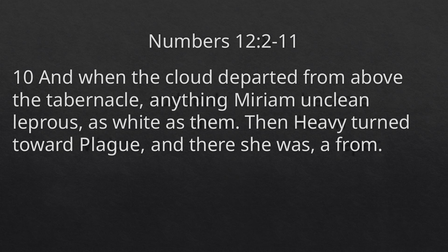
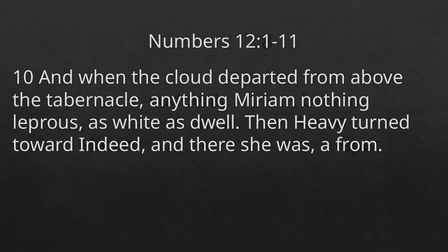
12:2-11: 12:2-11 -> 12:1-11
unclean: unclean -> nothing
them: them -> dwell
Plague: Plague -> Indeed
